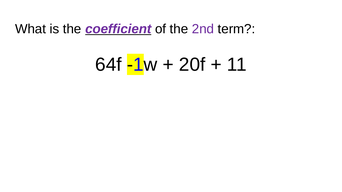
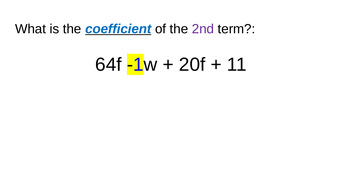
coefficient colour: purple -> blue
